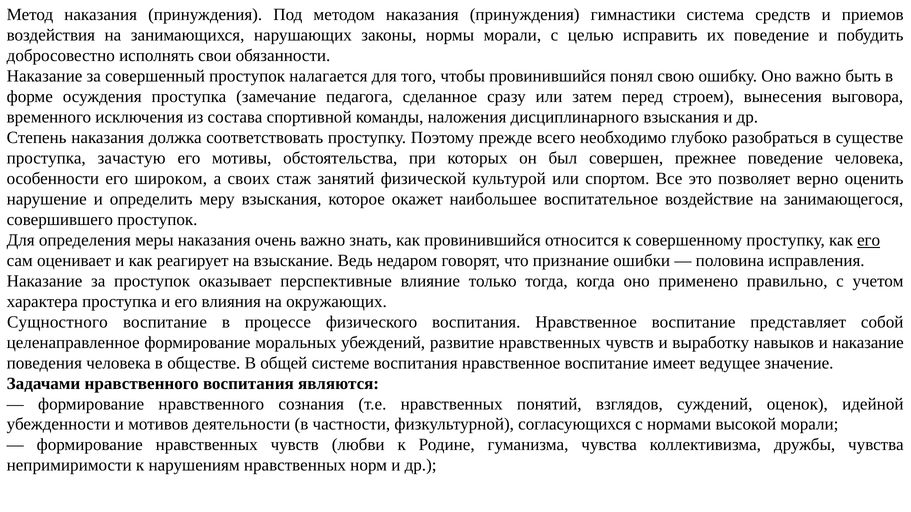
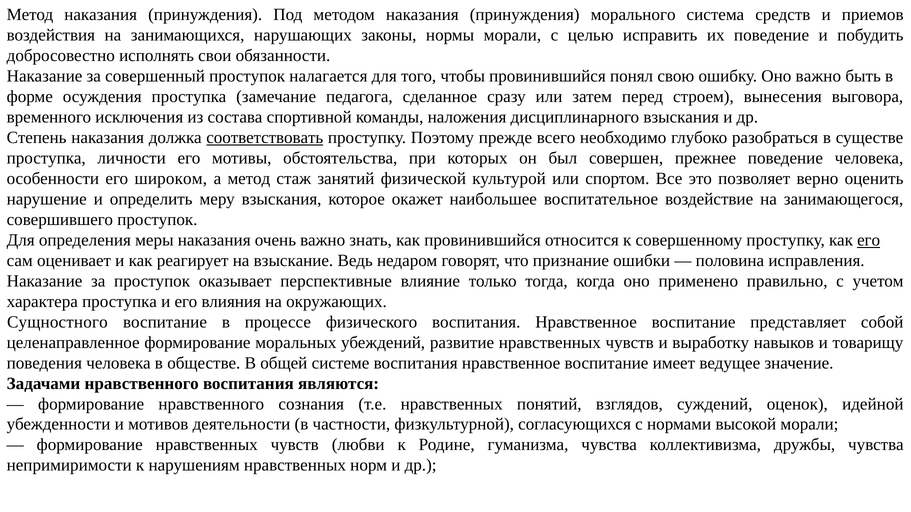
гимнастики: гимнастики -> морального
соответствовать underline: none -> present
зачастую: зачастую -> личности
а своих: своих -> метод
и наказание: наказание -> товарищу
